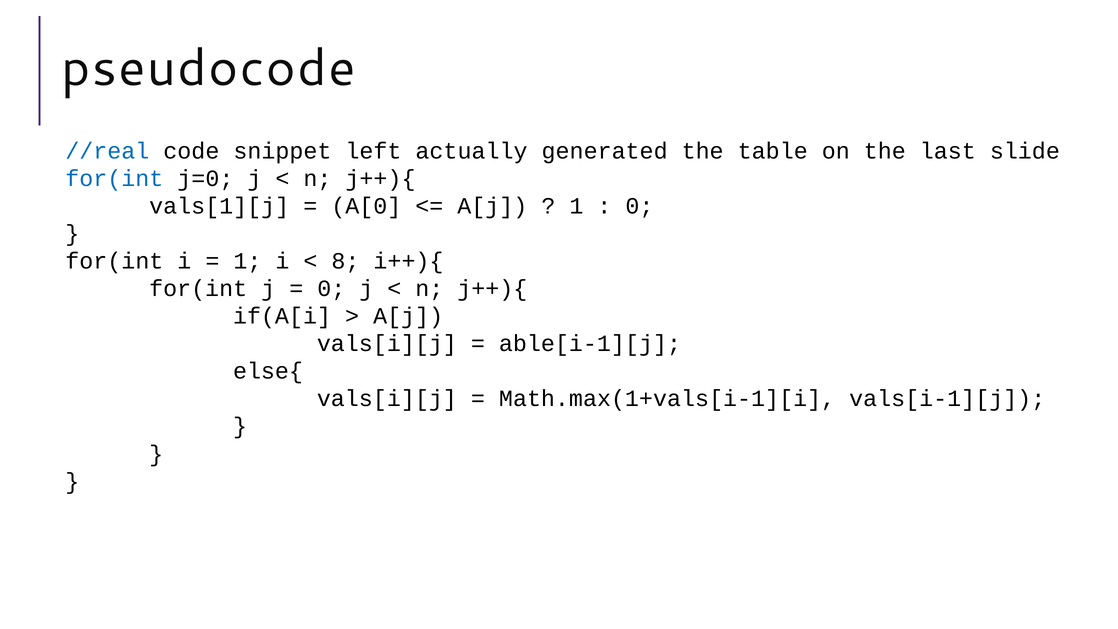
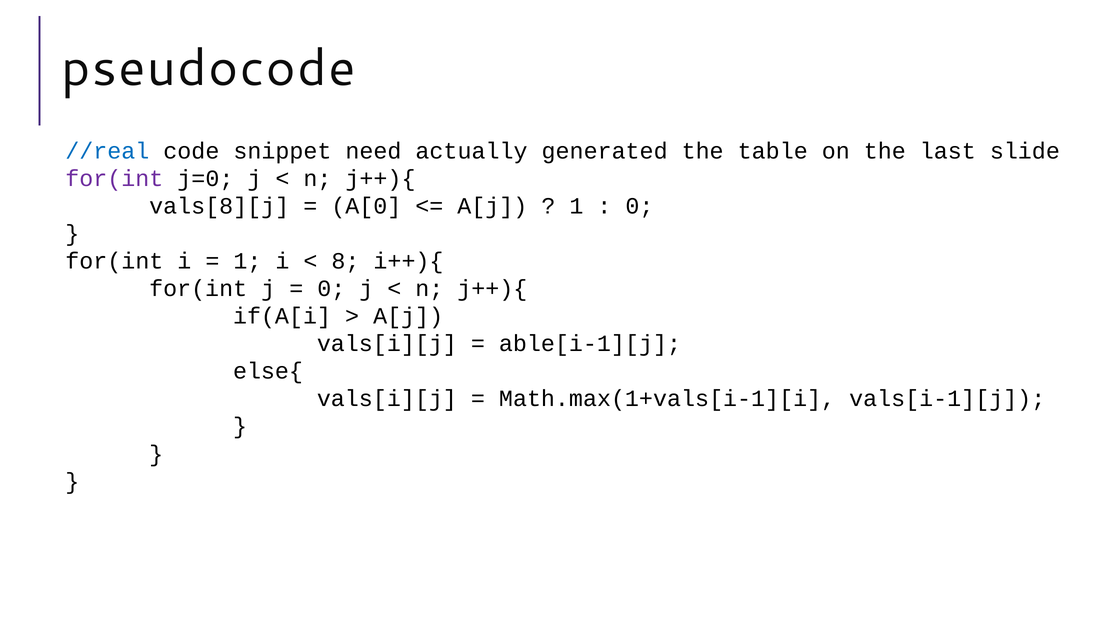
left: left -> need
for(int at (114, 178) colour: blue -> purple
vals[1][j: vals[1][j -> vals[8][j
